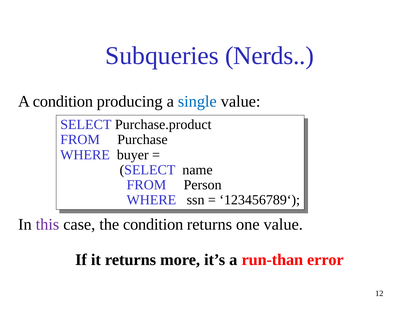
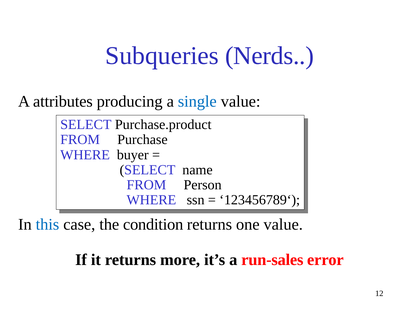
A condition: condition -> attributes
this colour: purple -> blue
run-than: run-than -> run-sales
